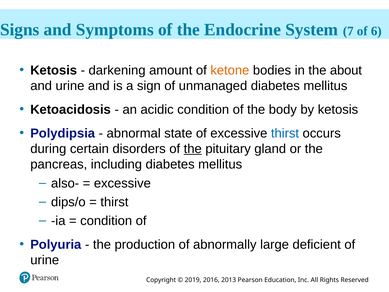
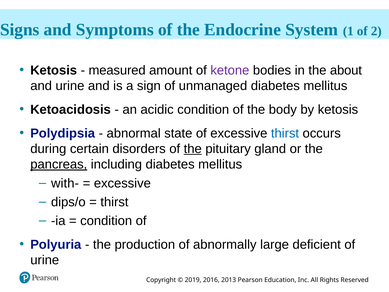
7: 7 -> 1
6: 6 -> 2
darkening: darkening -> measured
ketone colour: orange -> purple
pancreas underline: none -> present
also-: also- -> with-
